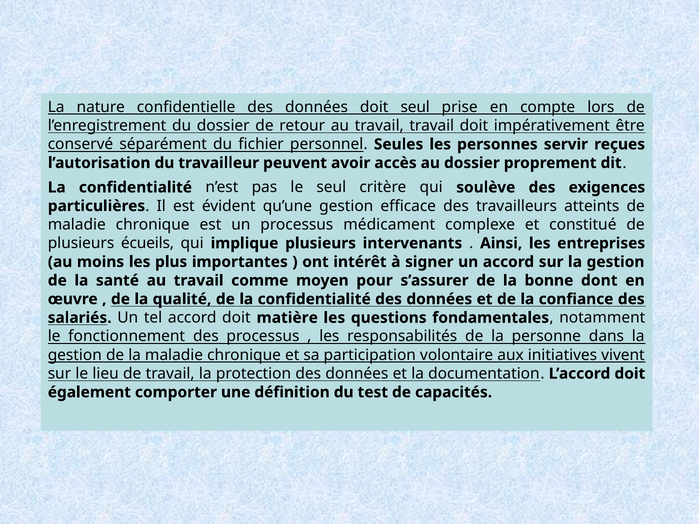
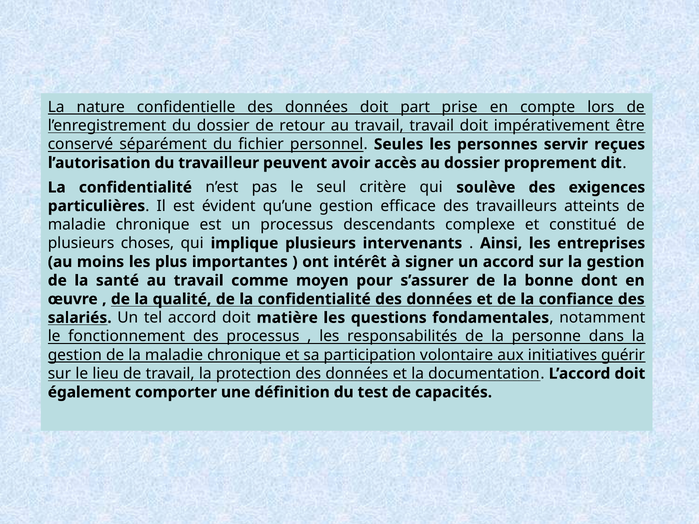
doit seul: seul -> part
médicament: médicament -> descendants
écueils: écueils -> choses
vivent: vivent -> guérir
